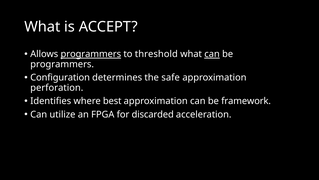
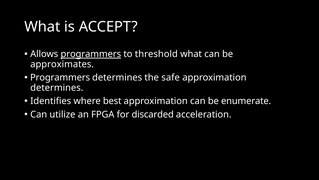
can at (212, 54) underline: present -> none
programmers at (62, 64): programmers -> approximates
Configuration at (60, 77): Configuration -> Programmers
perforation at (57, 87): perforation -> determines
framework: framework -> enumerate
